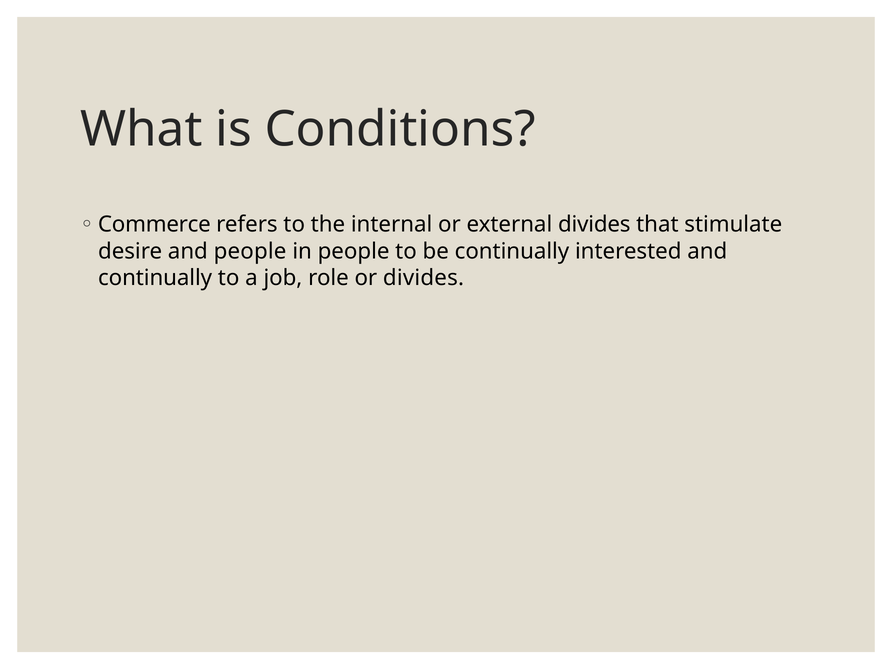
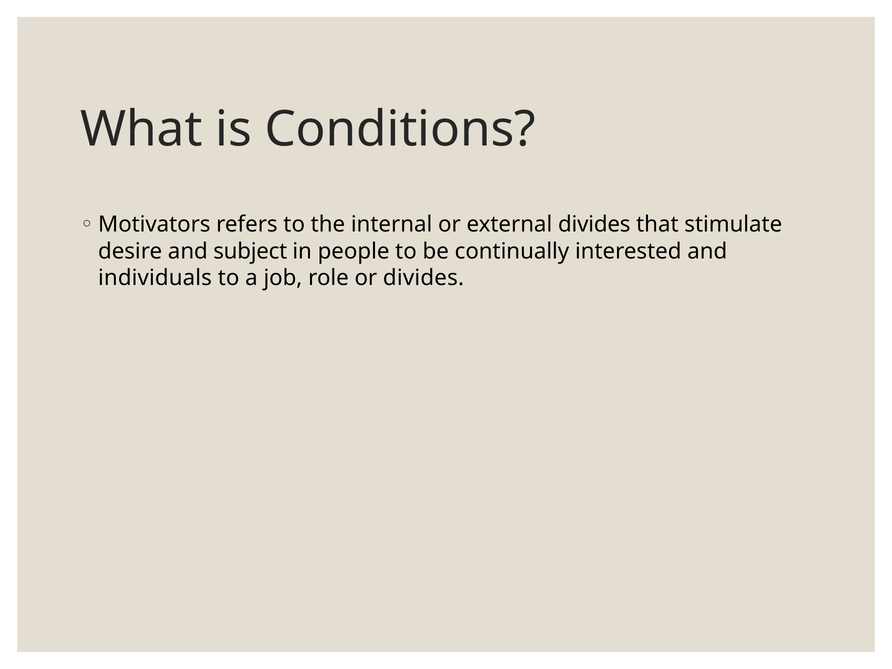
Commerce: Commerce -> Motivators
and people: people -> subject
continually at (155, 278): continually -> individuals
